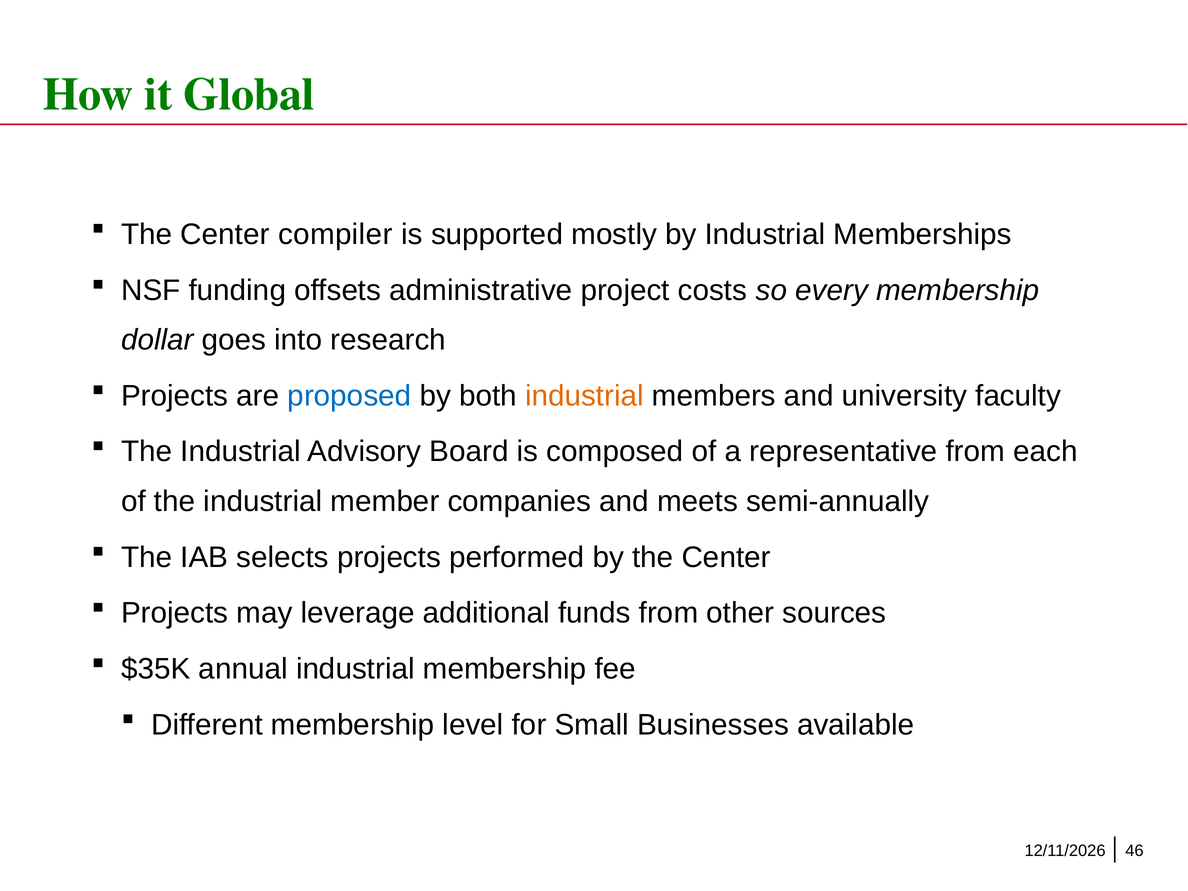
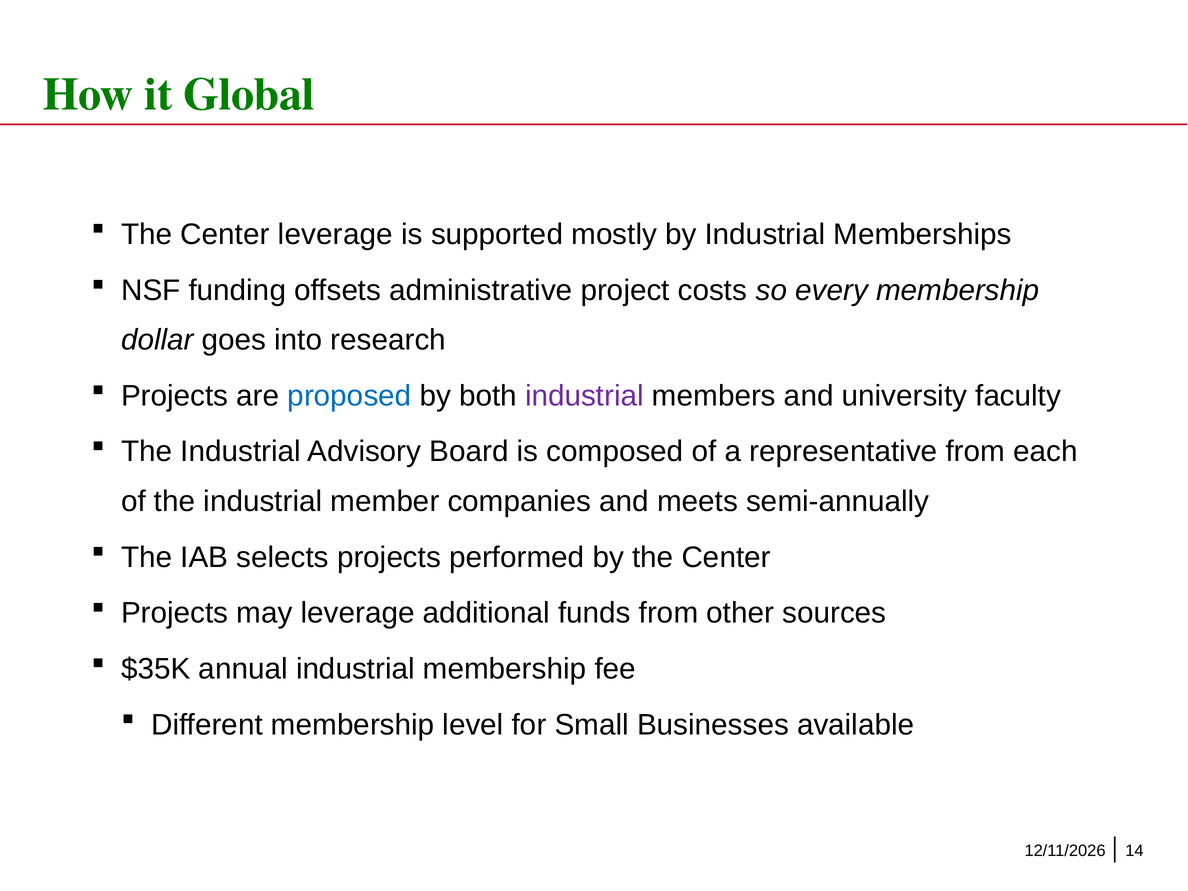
Center compiler: compiler -> leverage
industrial at (584, 396) colour: orange -> purple
46: 46 -> 14
